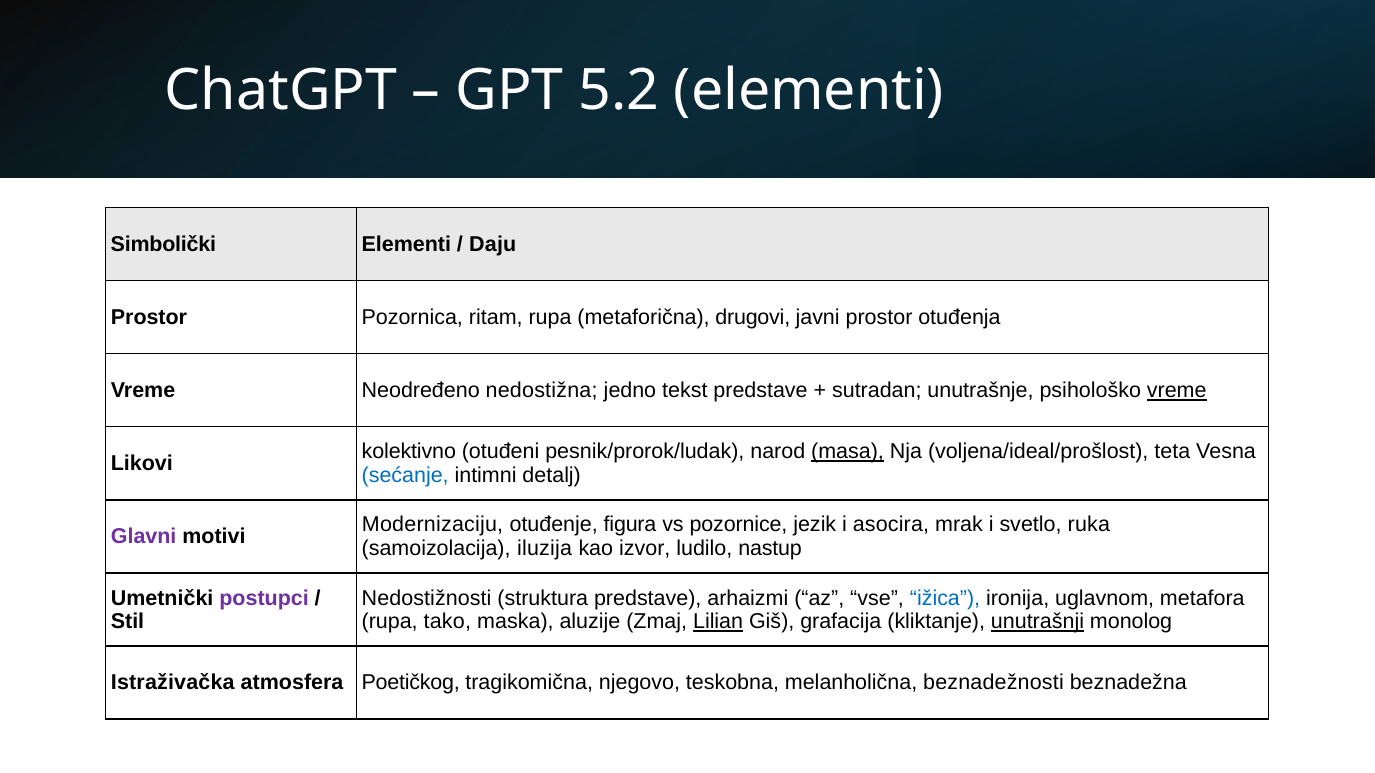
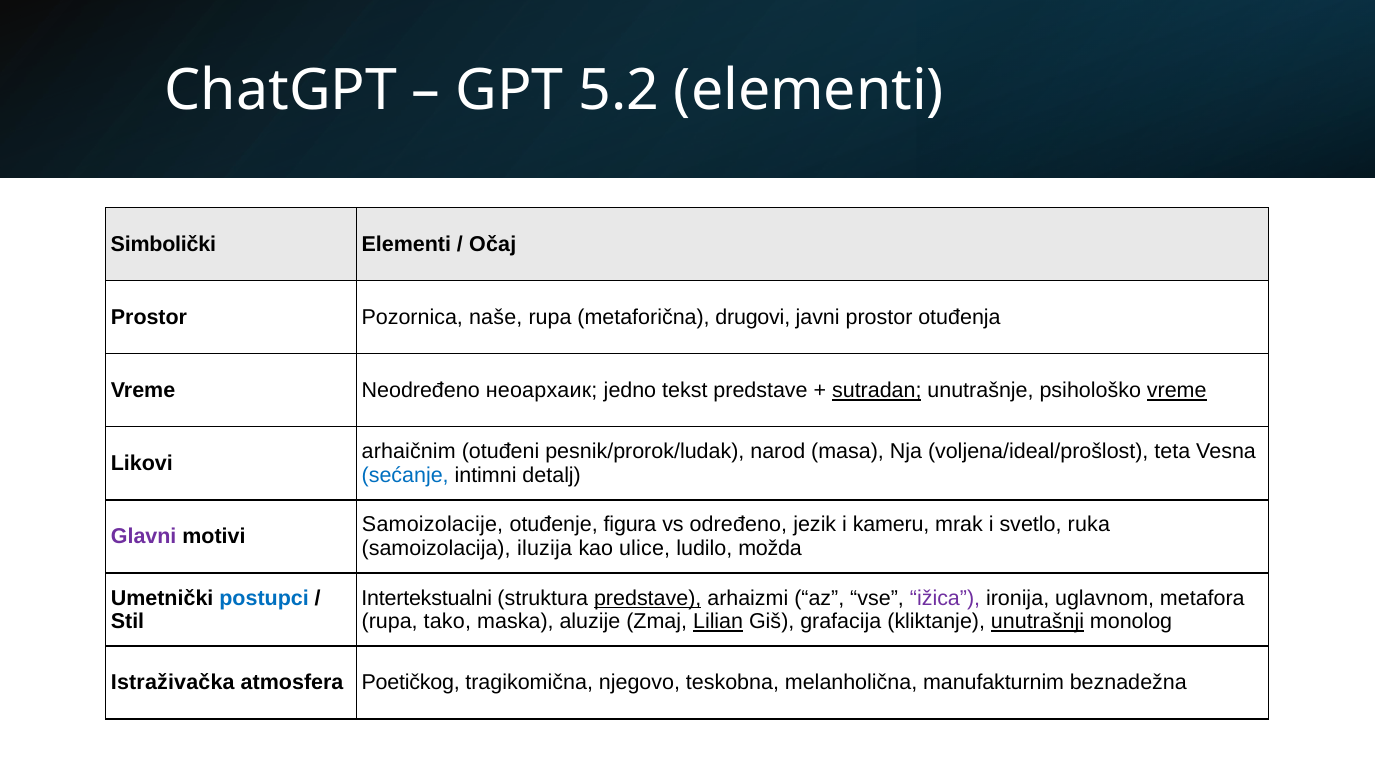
Daju: Daju -> Očaj
ritam: ritam -> naše
nedostižna: nedostižna -> неоархаик
sutradan underline: none -> present
kolektivno: kolektivno -> arhaičnim
masa underline: present -> none
Modernizaciju: Modernizaciju -> Samoizolacije
pozornice: pozornice -> određeno
asocira: asocira -> kameru
izvor: izvor -> ulice
nastup: nastup -> možda
postupci colour: purple -> blue
Nedostižnosti: Nedostižnosti -> Intertekstualni
predstave at (648, 598) underline: none -> present
ižica colour: blue -> purple
beznadežnosti: beznadežnosti -> manufakturnim
